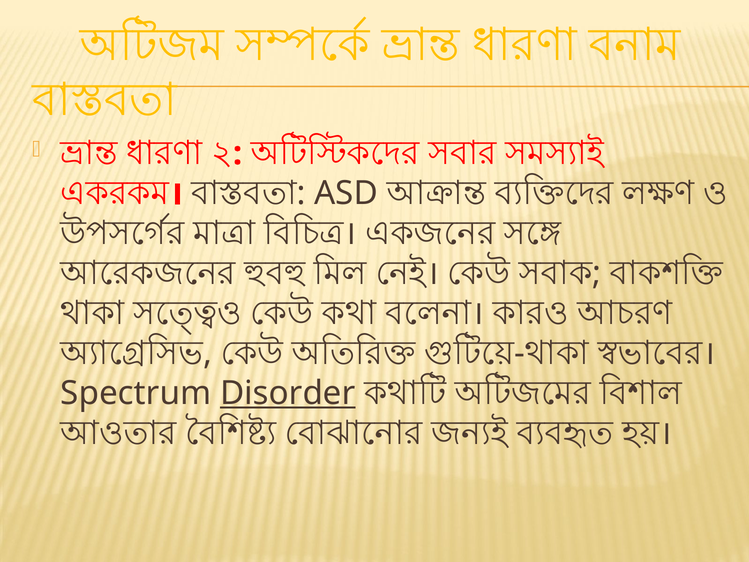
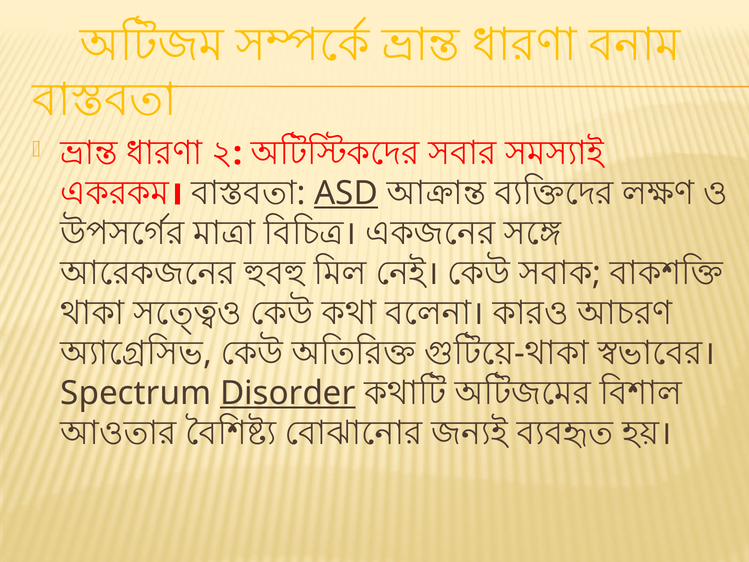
ASD underline: none -> present
